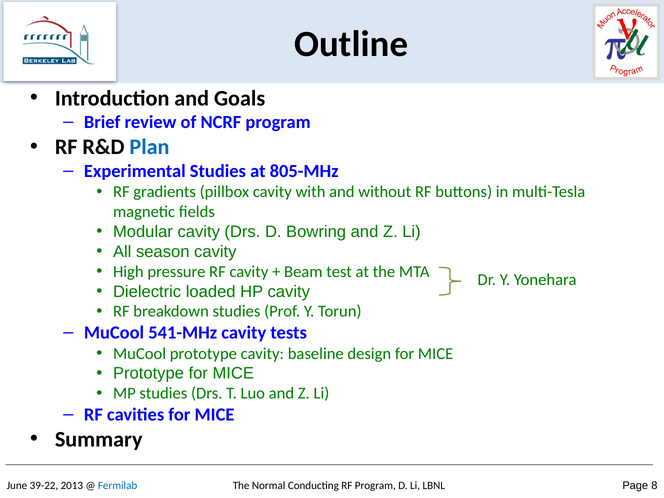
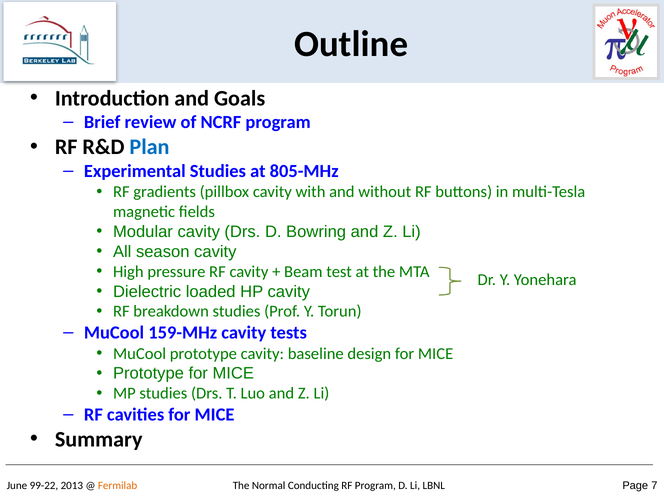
541-MHz: 541-MHz -> 159-MHz
39-22: 39-22 -> 99-22
Fermilab colour: blue -> orange
8: 8 -> 7
